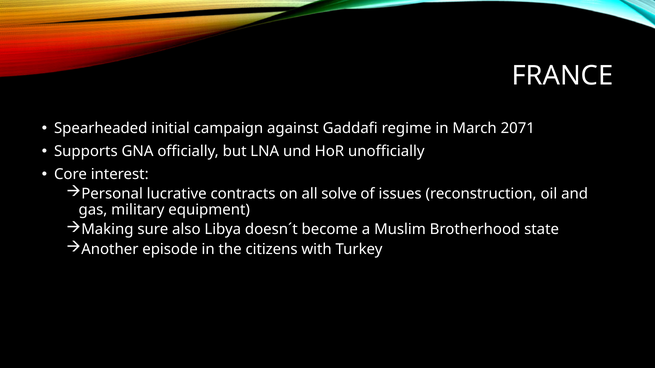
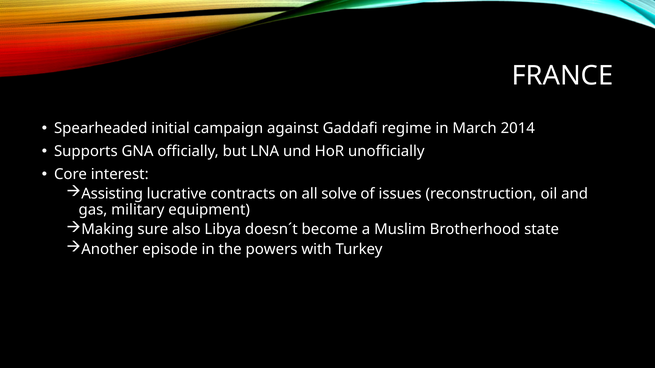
2071: 2071 -> 2014
Personal: Personal -> Assisting
citizens: citizens -> powers
